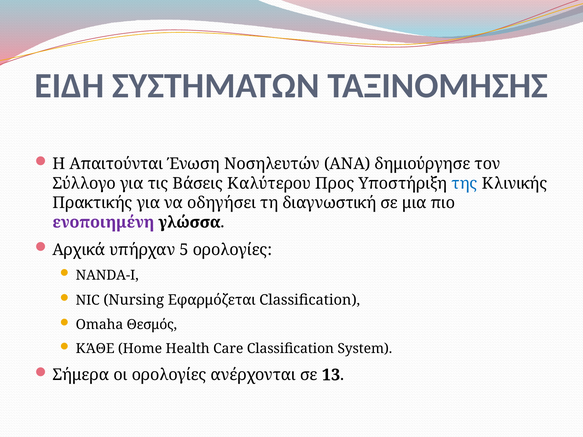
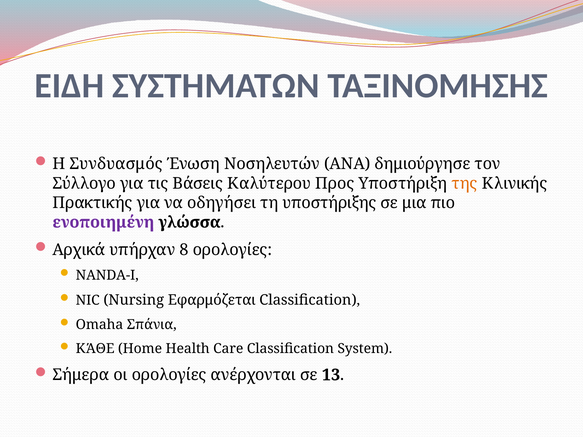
Απαιτούνται: Απαιτούνται -> Συνδυασμός
της colour: blue -> orange
διαγνωστική: διαγνωστική -> υποστήριξης
5: 5 -> 8
Θεσμός: Θεσμός -> Σπάνια
